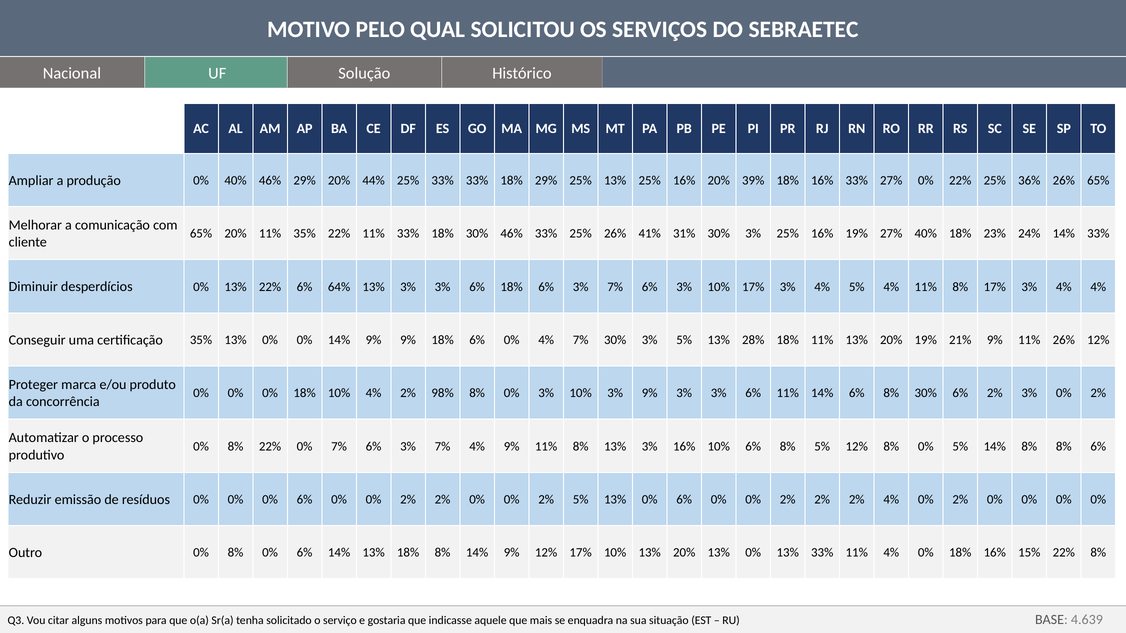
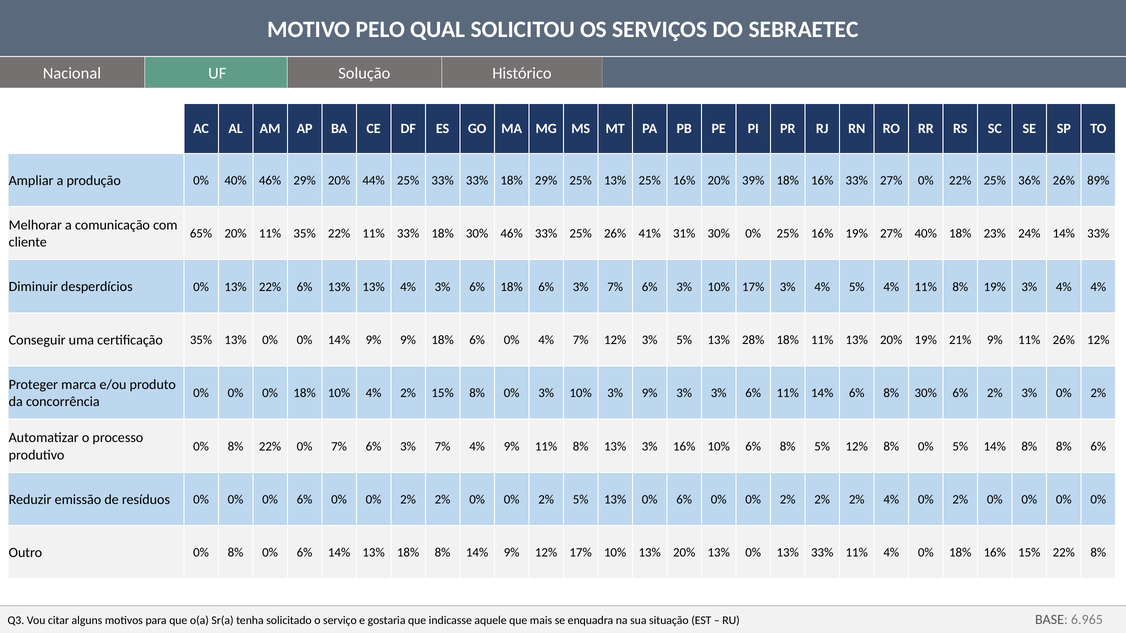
26% 65%: 65% -> 89%
31% 30% 3%: 3% -> 0%
6% 64%: 64% -> 13%
3% at (408, 287): 3% -> 4%
8% 17%: 17% -> 19%
7% 30%: 30% -> 12%
2% 98%: 98% -> 15%
4.639: 4.639 -> 6.965
